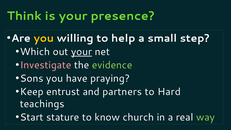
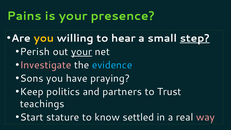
Think: Think -> Pains
help: help -> hear
step underline: none -> present
Which: Which -> Perish
evidence colour: light green -> light blue
entrust: entrust -> politics
Hard: Hard -> Trust
church: church -> settled
way colour: light green -> pink
